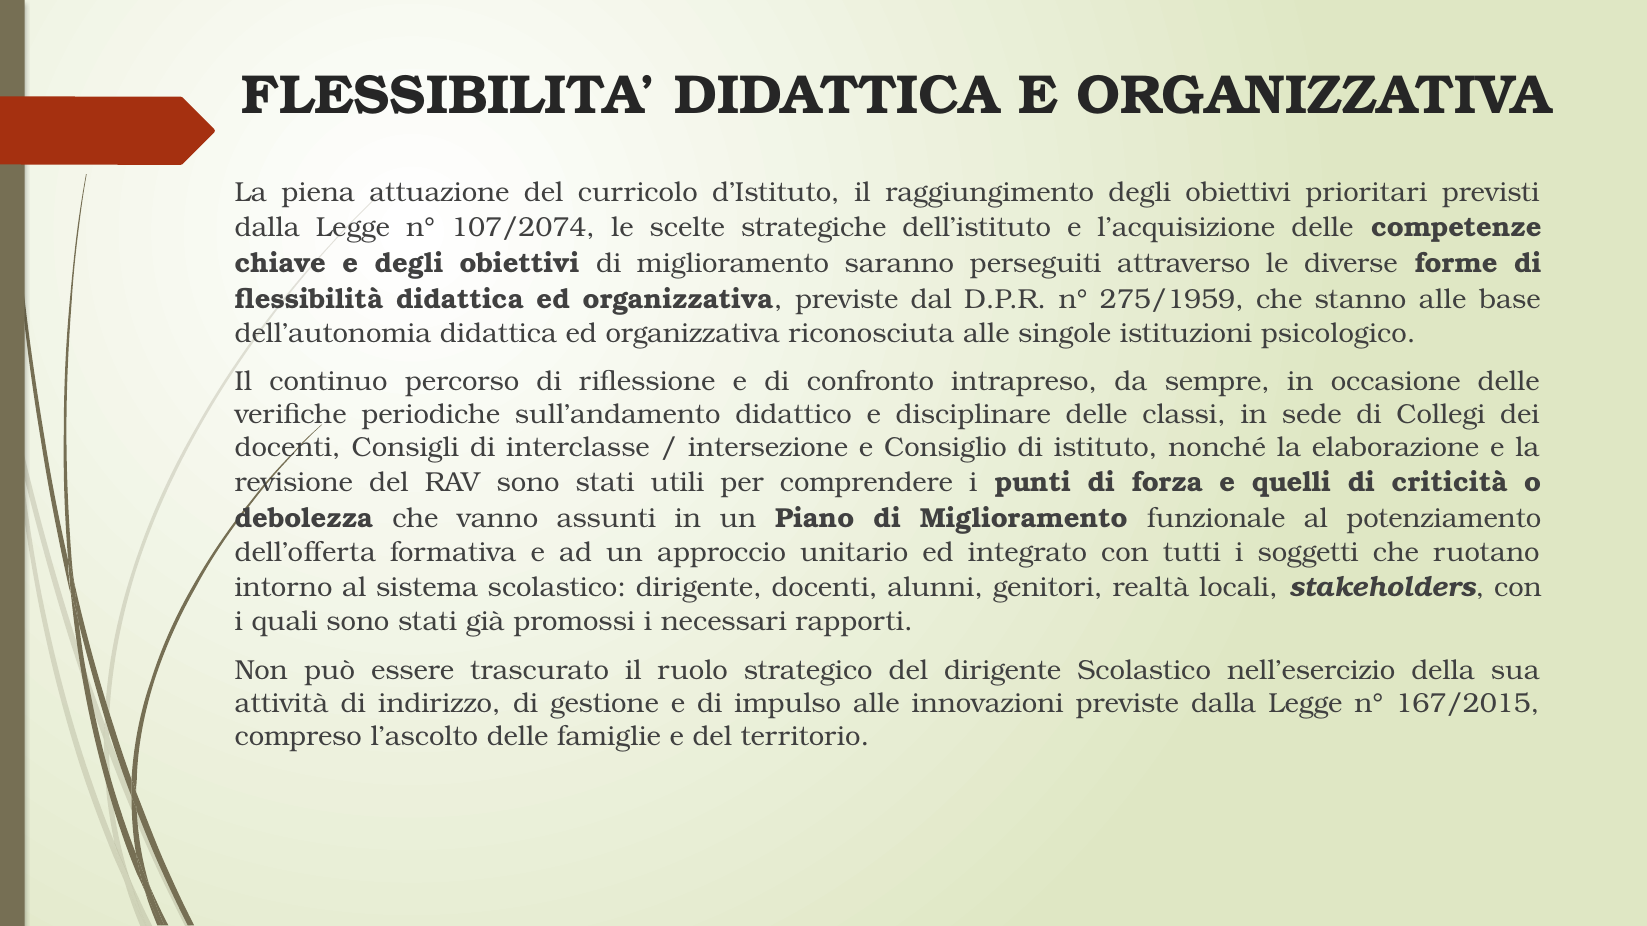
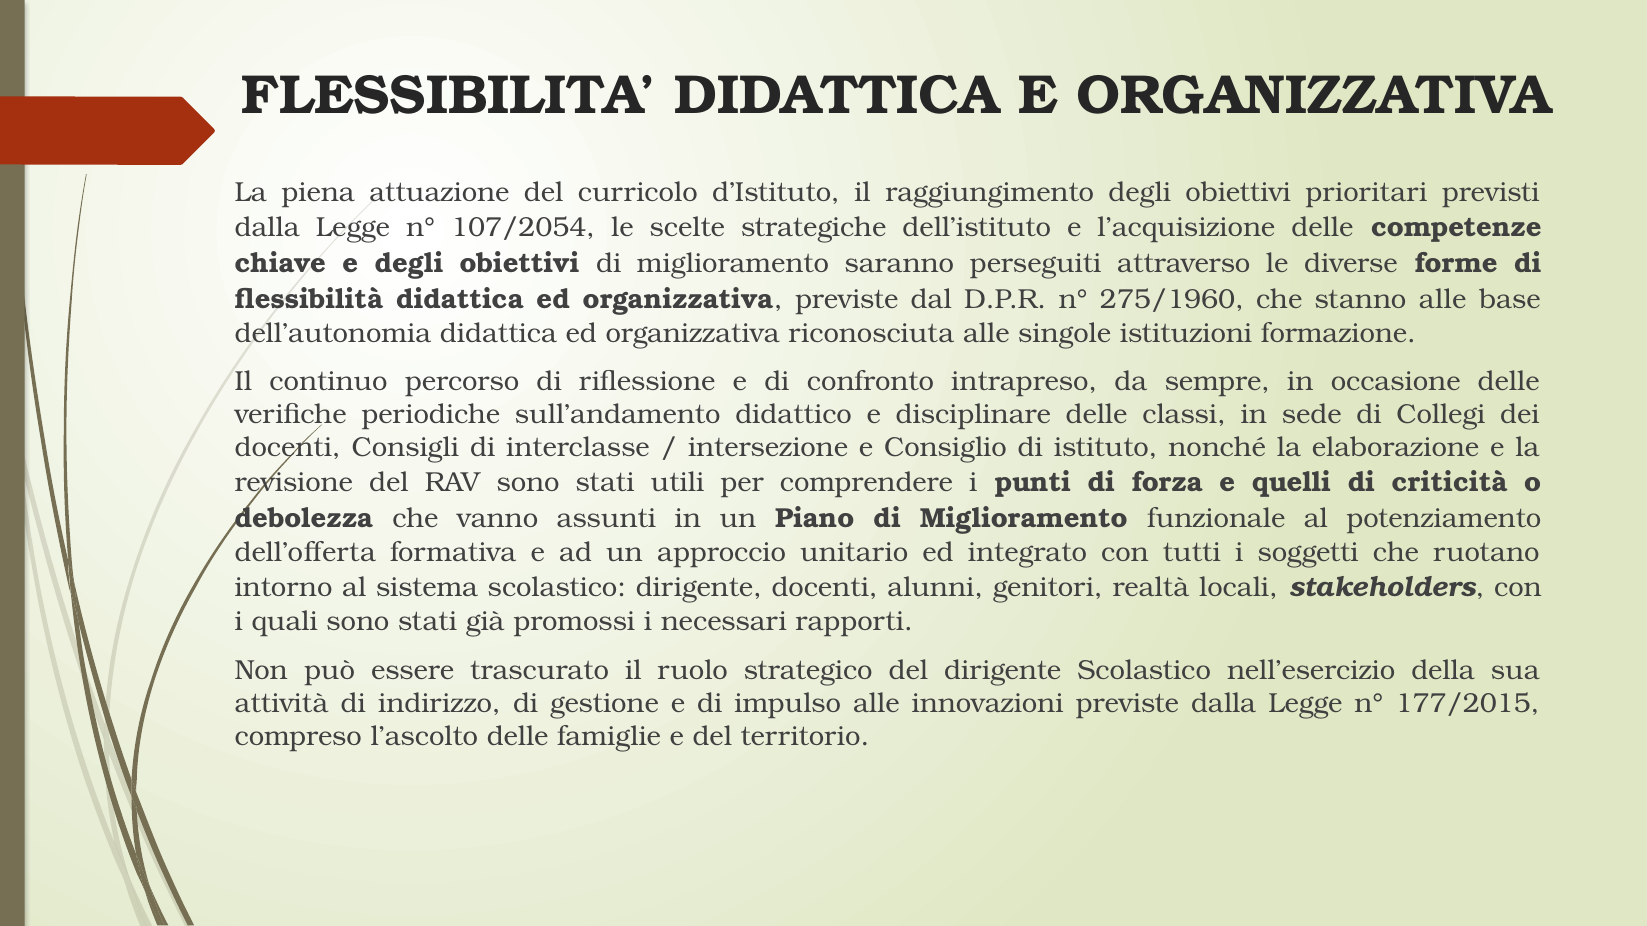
107/2074: 107/2074 -> 107/2054
275/1959: 275/1959 -> 275/1960
psicologico: psicologico -> formazione
167/2015: 167/2015 -> 177/2015
